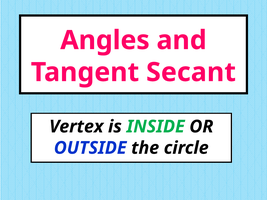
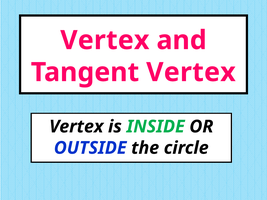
Angles at (105, 40): Angles -> Vertex
Tangent Secant: Secant -> Vertex
